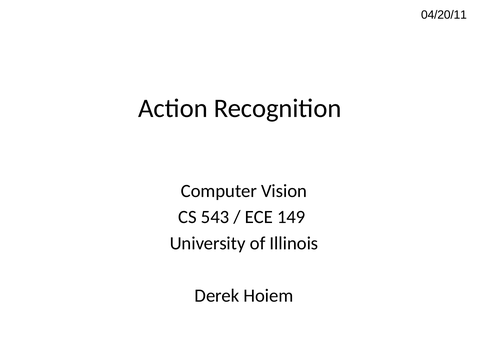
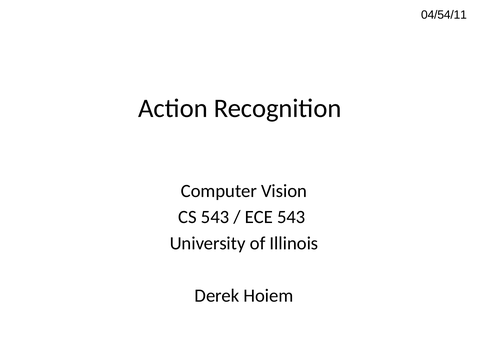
04/20/11: 04/20/11 -> 04/54/11
ECE 149: 149 -> 543
